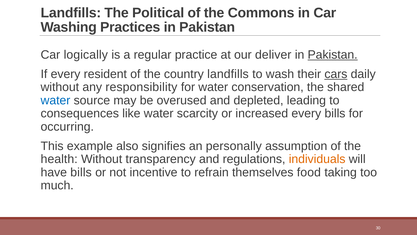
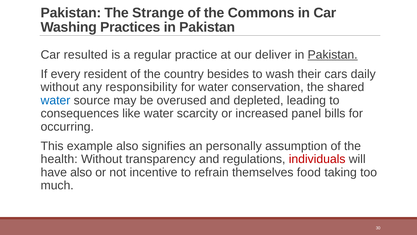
Landfills at (71, 13): Landfills -> Pakistan
Political: Political -> Strange
logically: logically -> resulted
country landfills: landfills -> besides
cars underline: present -> none
increased every: every -> panel
individuals colour: orange -> red
have bills: bills -> also
